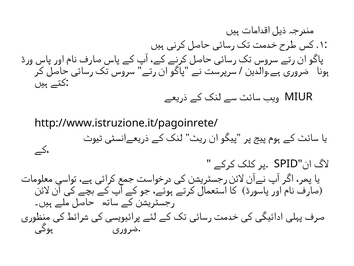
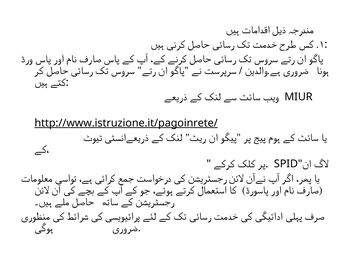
http://www.istruzione.it/pagoinrete/ underline: none -> present
